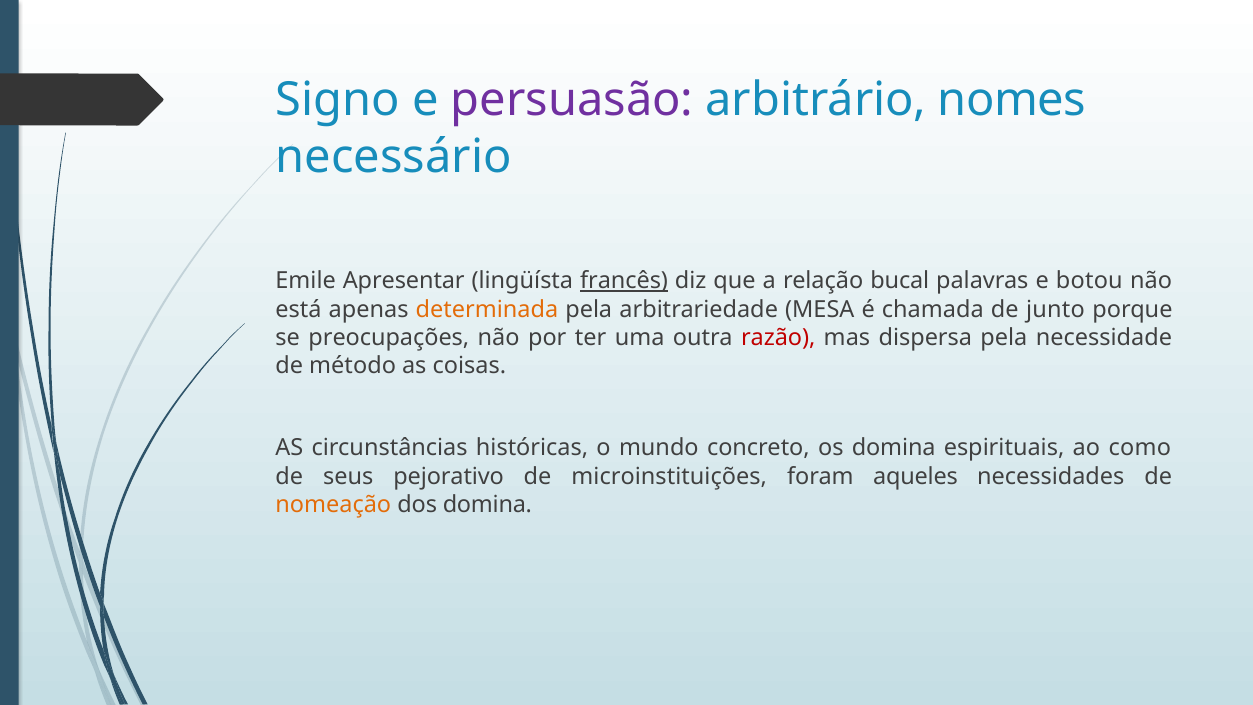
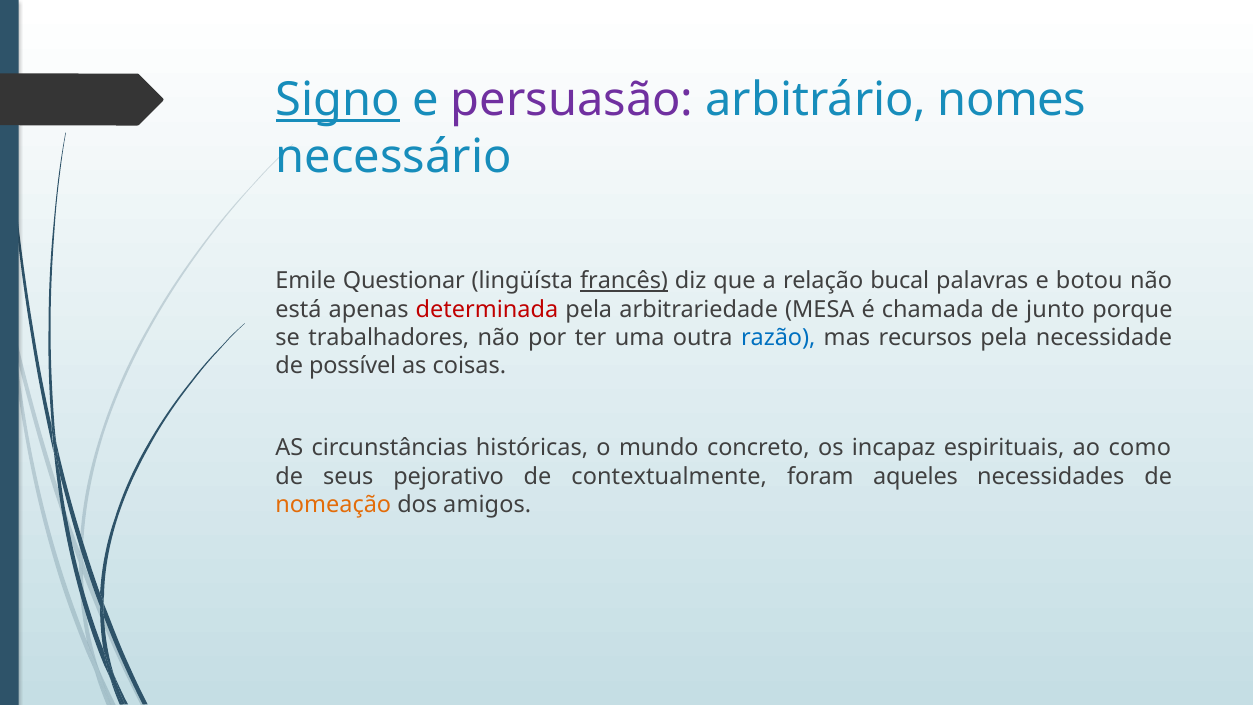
Signo underline: none -> present
Apresentar: Apresentar -> Questionar
determinada colour: orange -> red
preocupações: preocupações -> trabalhadores
razão colour: red -> blue
dispersa: dispersa -> recursos
método: método -> possível
os domina: domina -> incapaz
microinstituições: microinstituições -> contextualmente
dos domina: domina -> amigos
